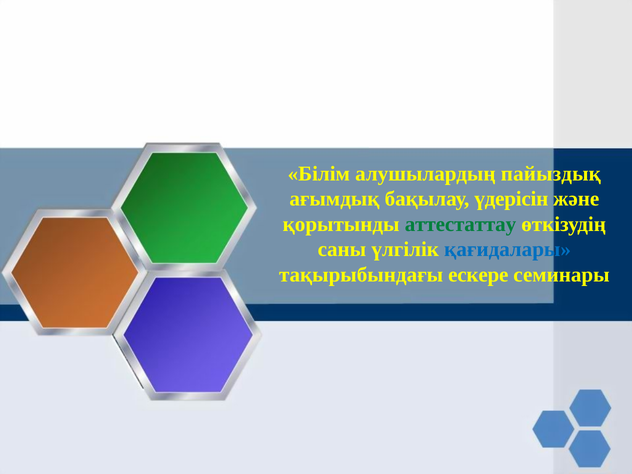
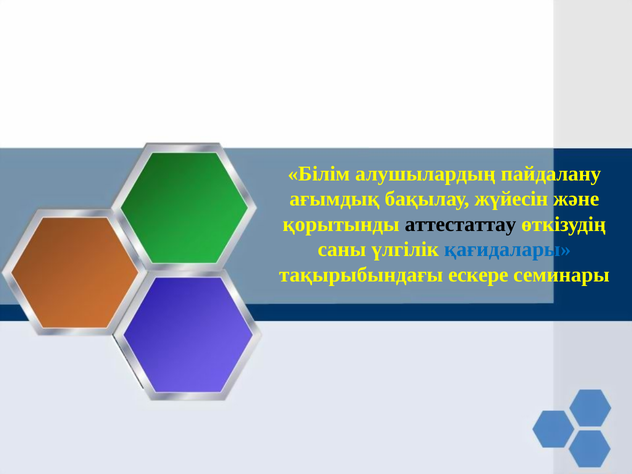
пайыздық: пайыздық -> пайдалану
үдерісін: үдерісін -> жүйесін
аттестаттау colour: green -> black
